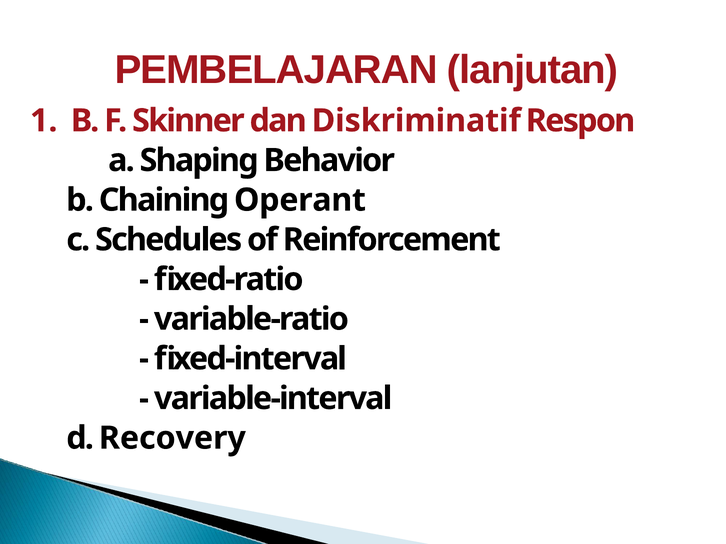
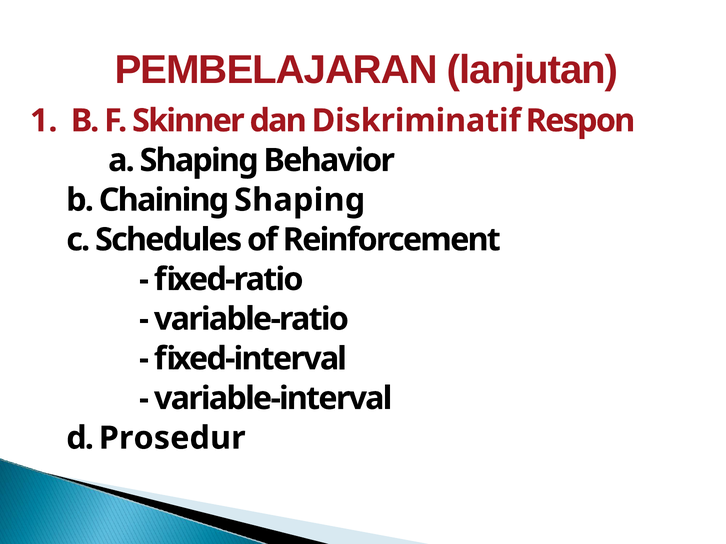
Chaining Operant: Operant -> Shaping
Recovery: Recovery -> Prosedur
